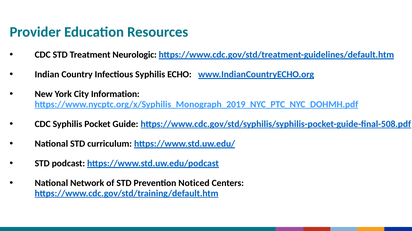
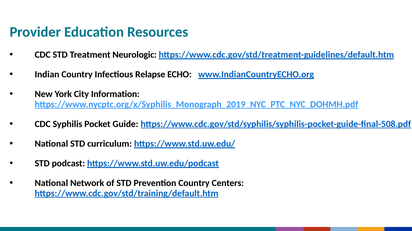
Infectious Syphilis: Syphilis -> Relapse
Prevention Noticed: Noticed -> Country
